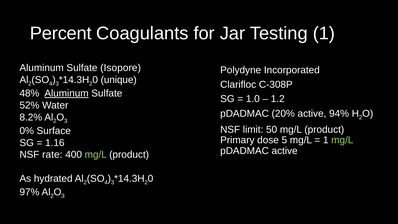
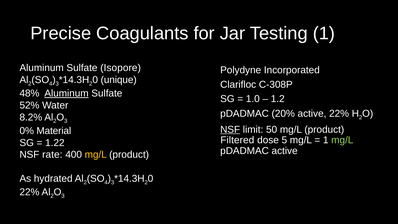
Percent: Percent -> Precise
active 94%: 94% -> 22%
NSF at (230, 129) underline: none -> present
Surface: Surface -> Material
Primary: Primary -> Filtered
1.16: 1.16 -> 1.22
mg/L at (96, 155) colour: light green -> yellow
97% at (29, 192): 97% -> 22%
